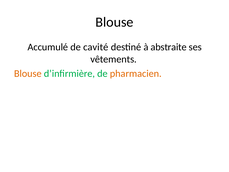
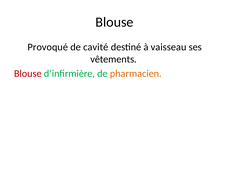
Accumulé: Accumulé -> Provoqué
abstraite: abstraite -> vaisseau
Blouse at (28, 73) colour: orange -> red
